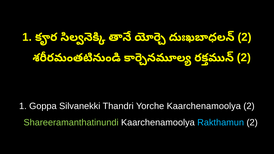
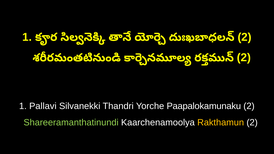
Goppa: Goppa -> Pallavi
Yorche Kaarchenamoolya: Kaarchenamoolya -> Paapalokamunaku
Rakthamun colour: light blue -> yellow
